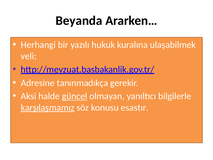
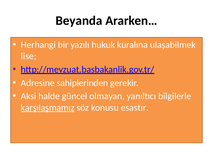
veli: veli -> lise
tanınmadıkça: tanınmadıkça -> sahiplerinden
güncel underline: present -> none
